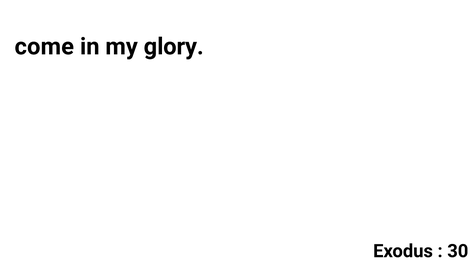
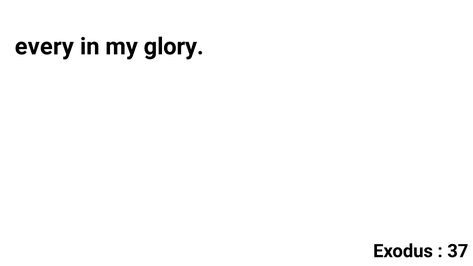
come: come -> every
30: 30 -> 37
